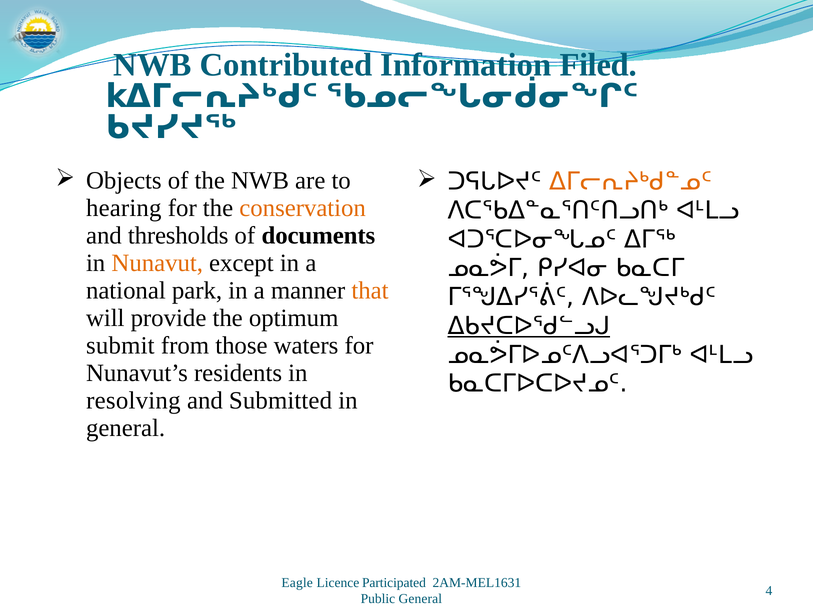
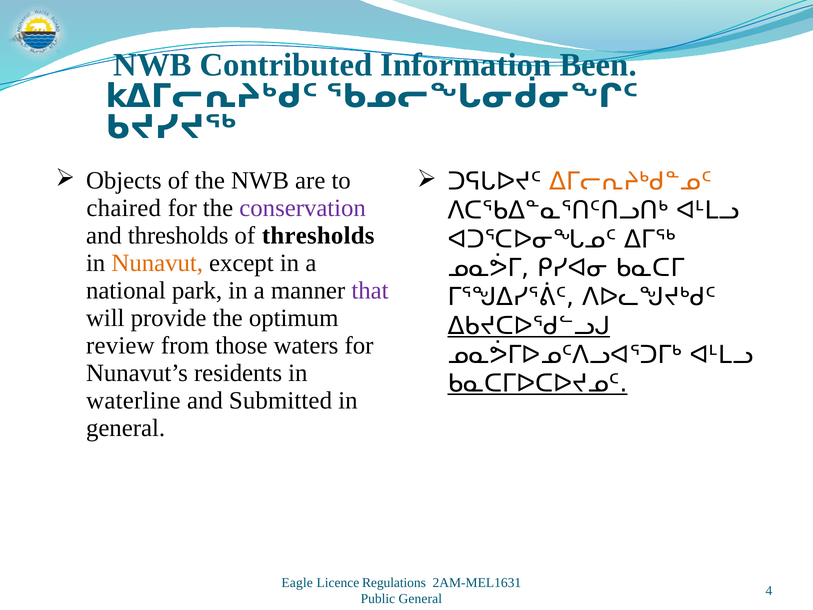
Filed: Filed -> Been
hearing: hearing -> chaired
conservation colour: orange -> purple
of documents: documents -> thresholds
that colour: orange -> purple
submit: submit -> review
ᑲᓇᑕᒥᐅᑕᐅᔪᓄᑦ underline: none -> present
resolving: resolving -> waterline
Participated: Participated -> Regulations
